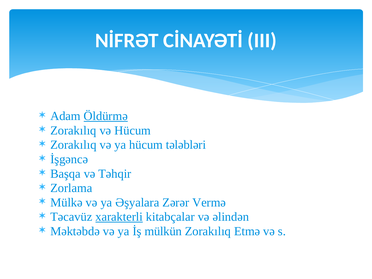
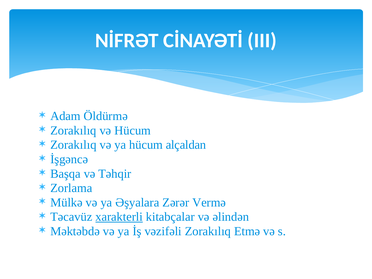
Öldürmə underline: present -> none
tələbləri: tələbləri -> alçaldan
mülkün: mülkün -> vəzifəli
